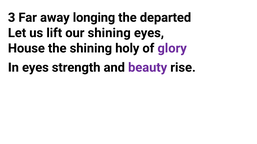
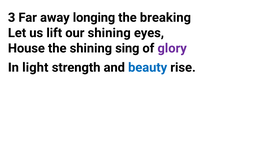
departed: departed -> breaking
holy: holy -> sing
In eyes: eyes -> light
beauty colour: purple -> blue
